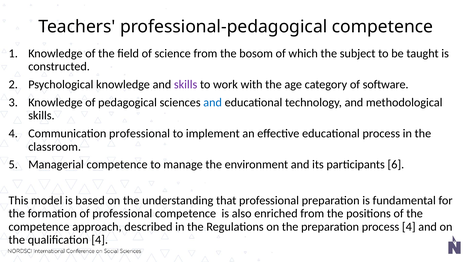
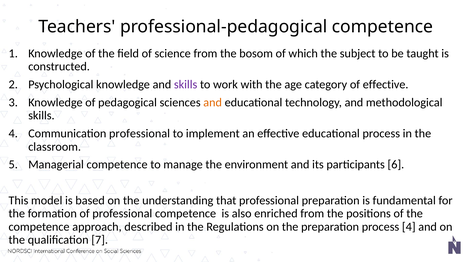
of software: software -> effective
and at (213, 103) colour: blue -> orange
qualification 4: 4 -> 7
